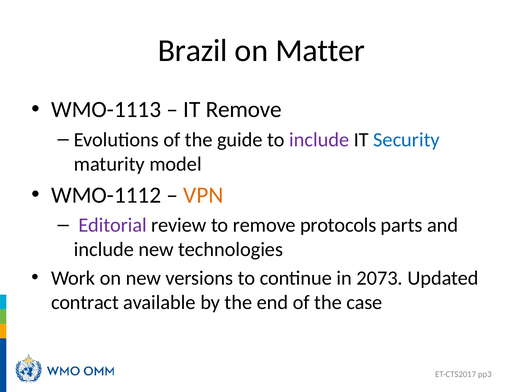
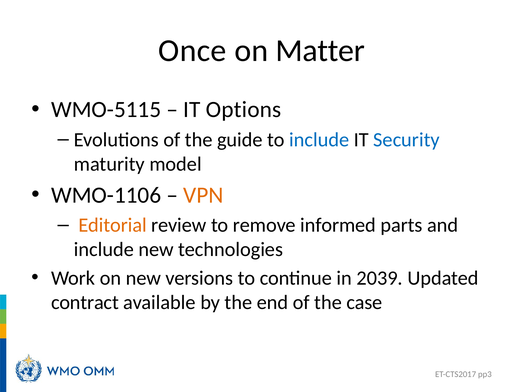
Brazil: Brazil -> Once
WMO-1113: WMO-1113 -> WMO-5115
IT Remove: Remove -> Options
include at (319, 140) colour: purple -> blue
WMO-1112: WMO-1112 -> WMO-1106
Editorial colour: purple -> orange
protocols: protocols -> informed
2073: 2073 -> 2039
